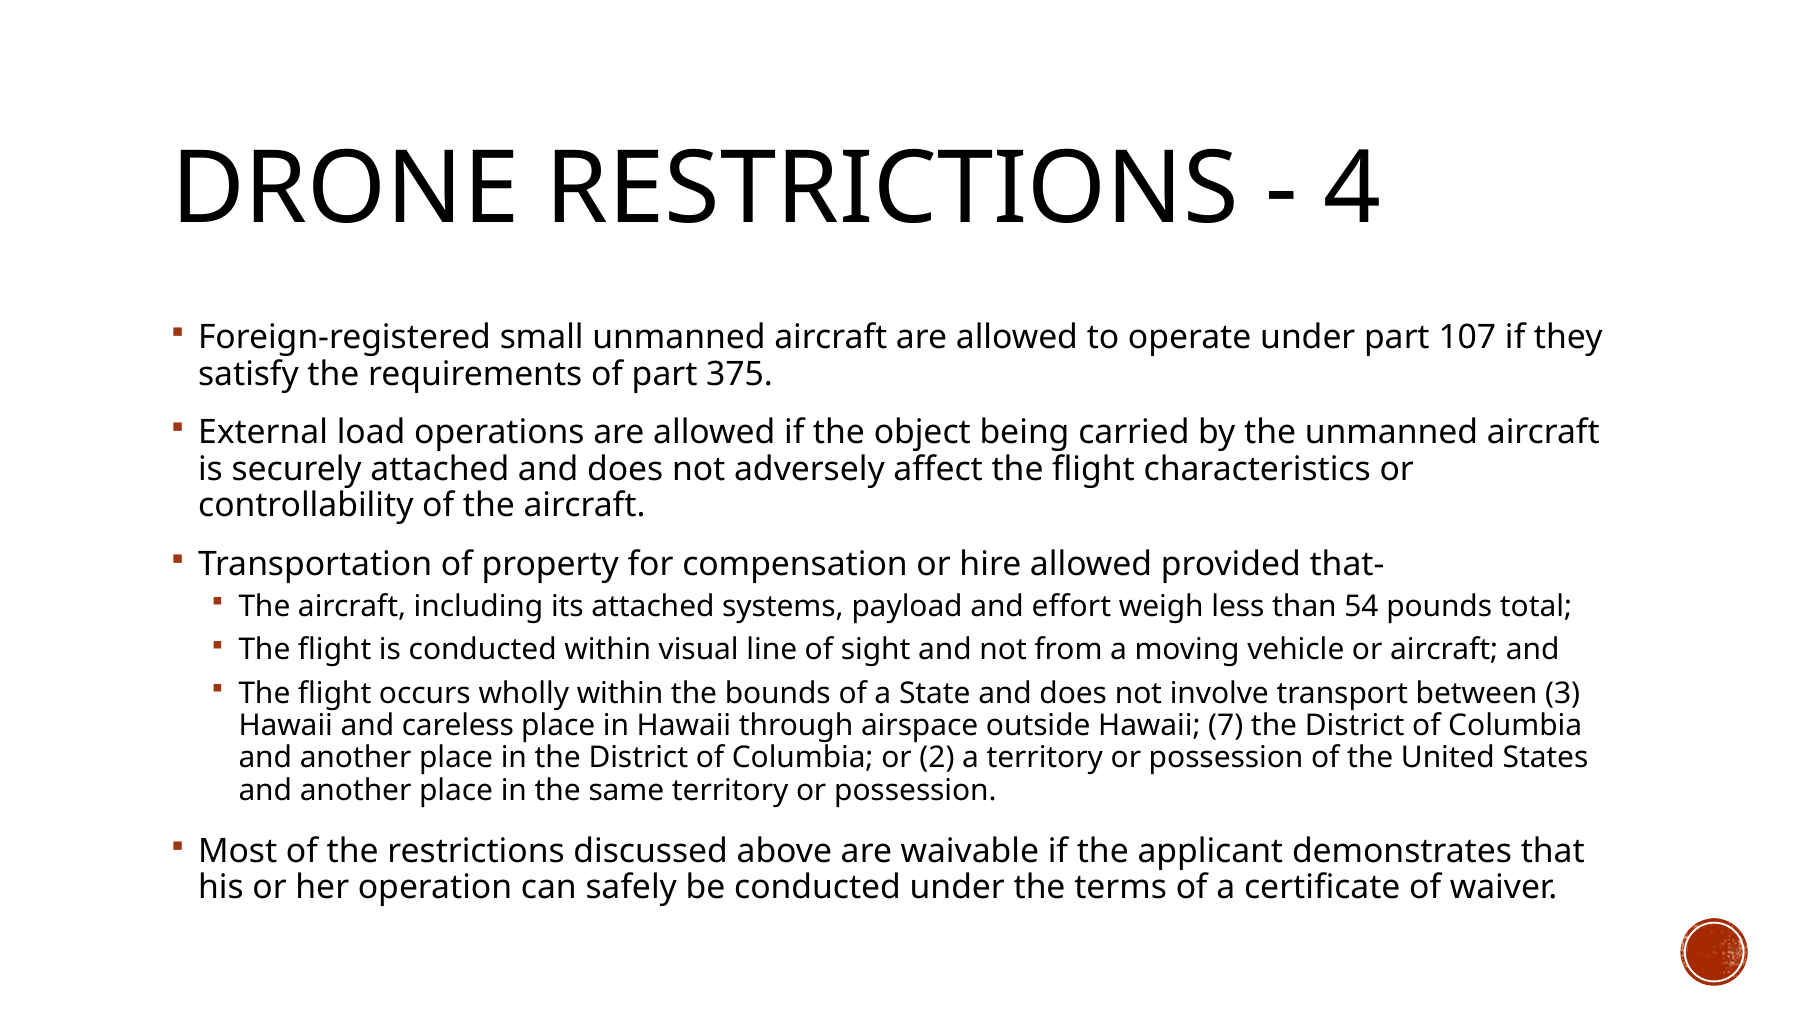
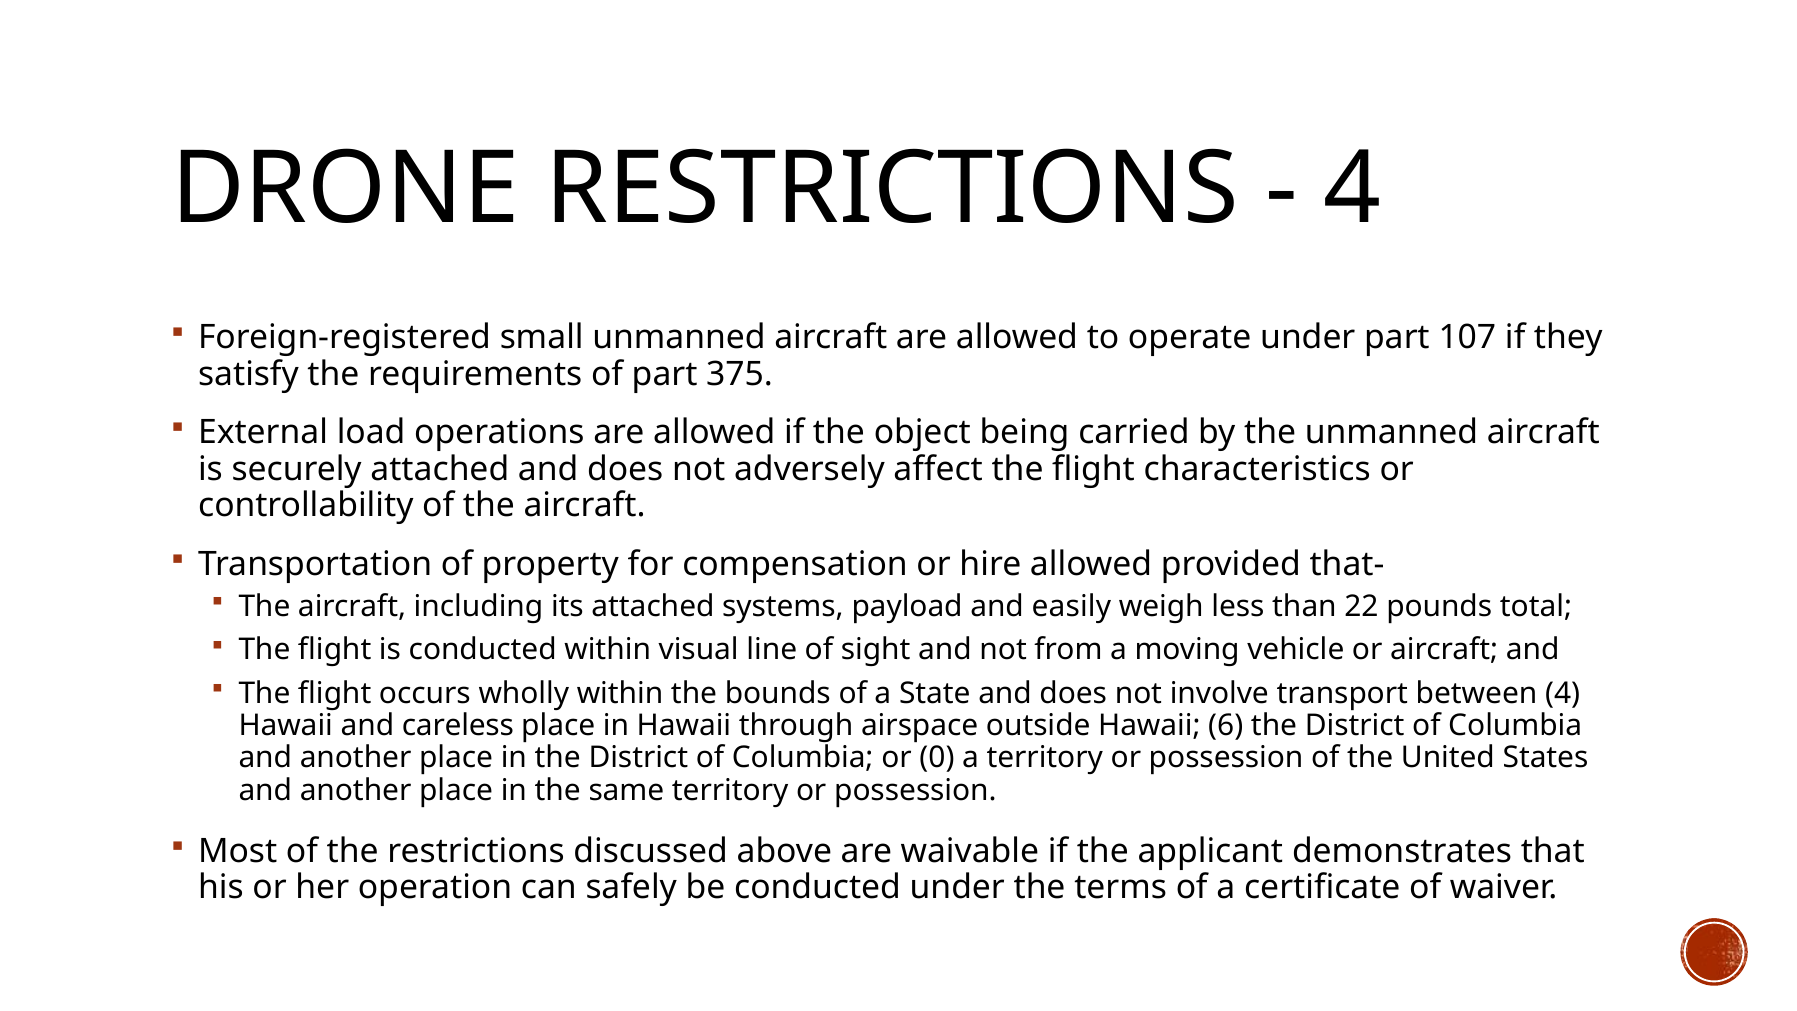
effort: effort -> easily
54: 54 -> 22
between 3: 3 -> 4
7: 7 -> 6
2: 2 -> 0
